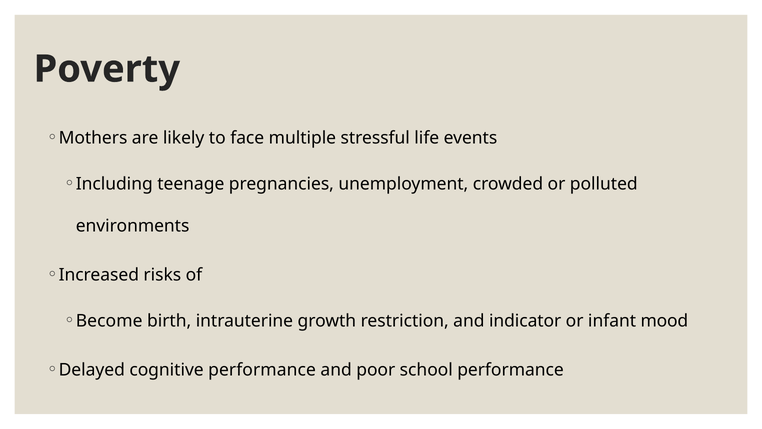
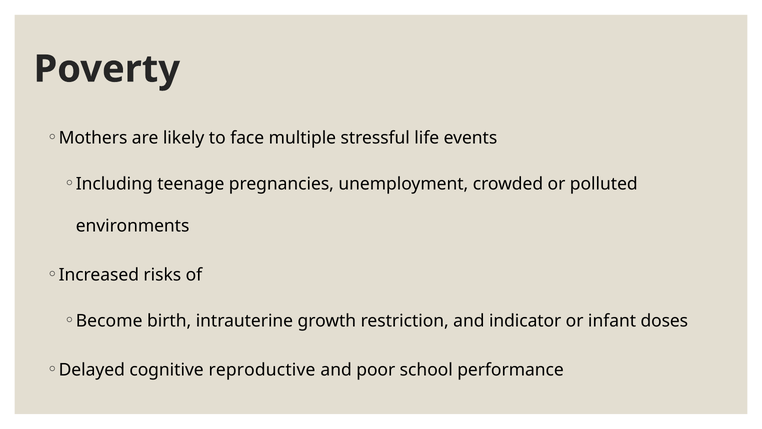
mood: mood -> doses
cognitive performance: performance -> reproductive
